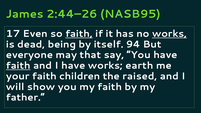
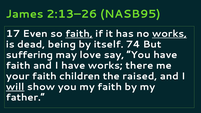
2:44–26: 2:44–26 -> 2:13–26
94: 94 -> 74
everyone: everyone -> suffering
that: that -> love
faith at (18, 66) underline: present -> none
earth: earth -> there
will underline: none -> present
